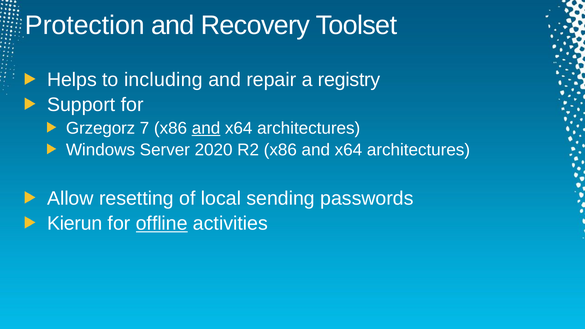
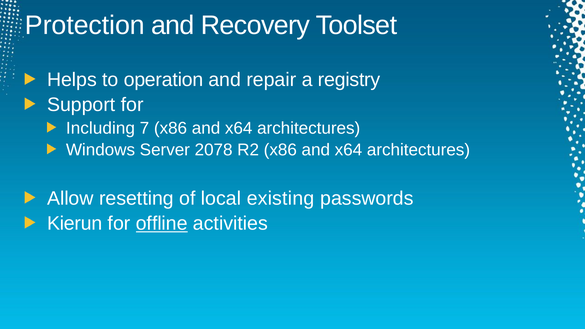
including: including -> operation
Grzegorz: Grzegorz -> Including
and at (206, 128) underline: present -> none
2020: 2020 -> 2078
sending: sending -> existing
